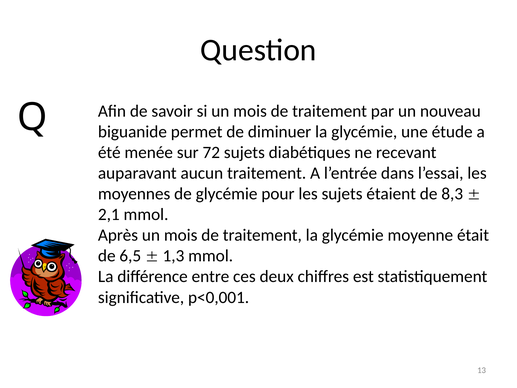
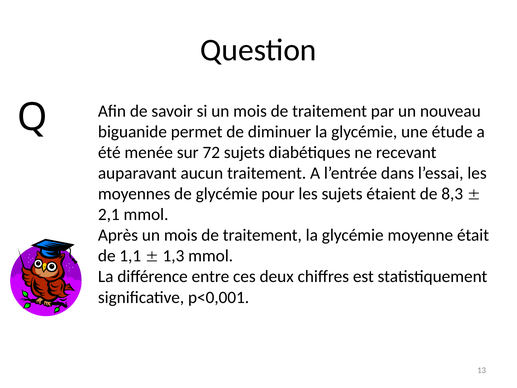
6,5: 6,5 -> 1,1
